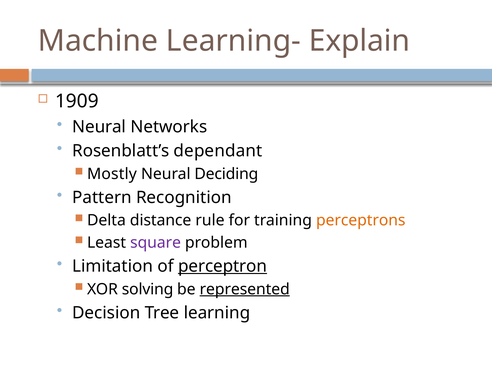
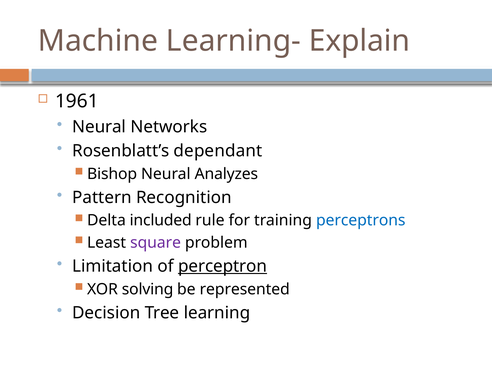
1909: 1909 -> 1961
Mostly: Mostly -> Bishop
Deciding: Deciding -> Analyzes
distance: distance -> included
perceptrons colour: orange -> blue
represented underline: present -> none
